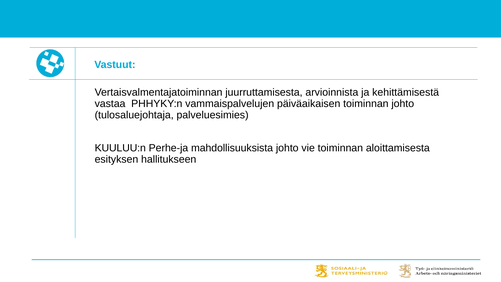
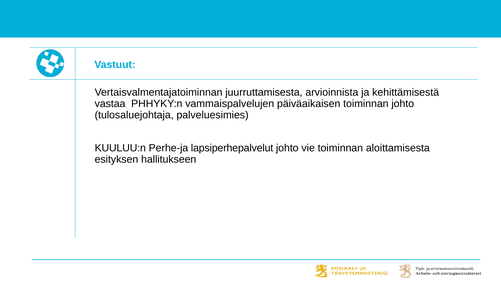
mahdollisuuksista: mahdollisuuksista -> lapsiperhepalvelut
